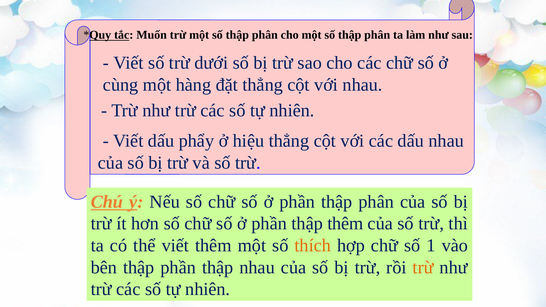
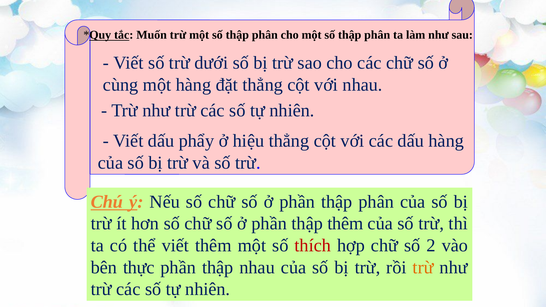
dấu nhau: nhau -> hàng
thích colour: orange -> red
1: 1 -> 2
bên thập: thập -> thực
